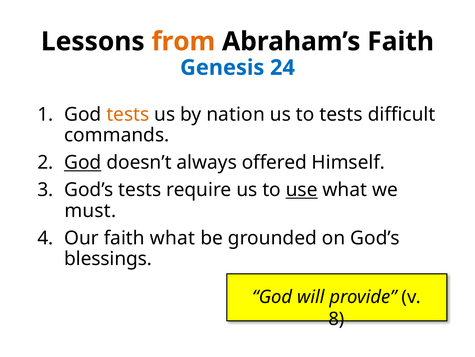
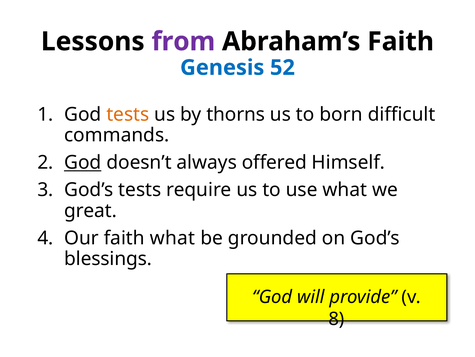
from colour: orange -> purple
24: 24 -> 52
nation: nation -> thorns
to tests: tests -> born
use underline: present -> none
must: must -> great
